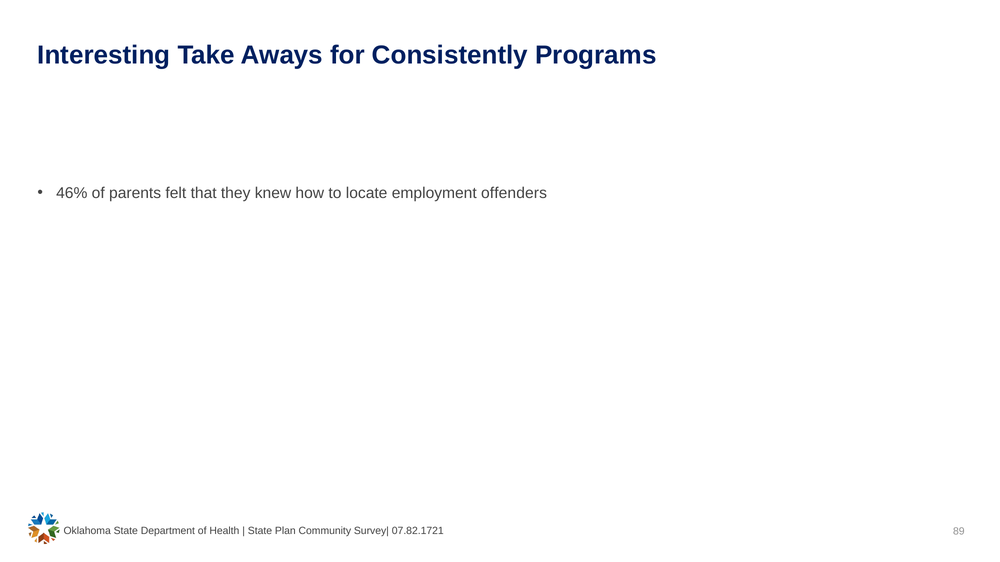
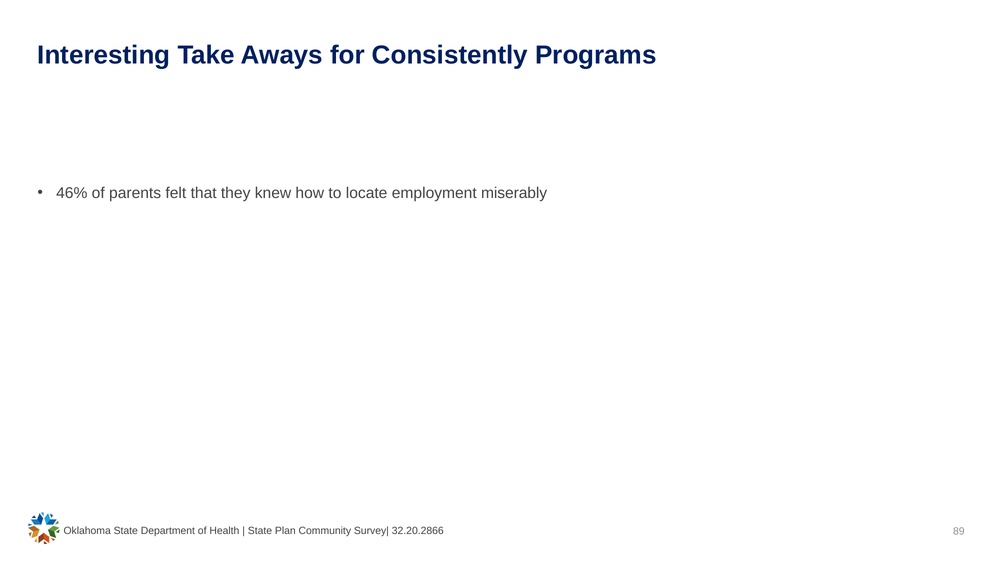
offenders: offenders -> miserably
07.82.1721: 07.82.1721 -> 32.20.2866
